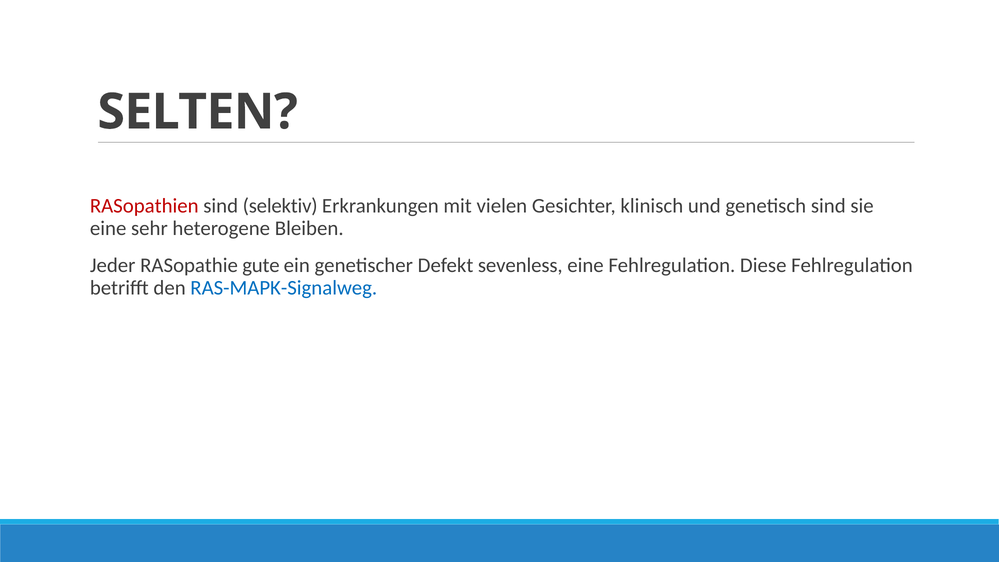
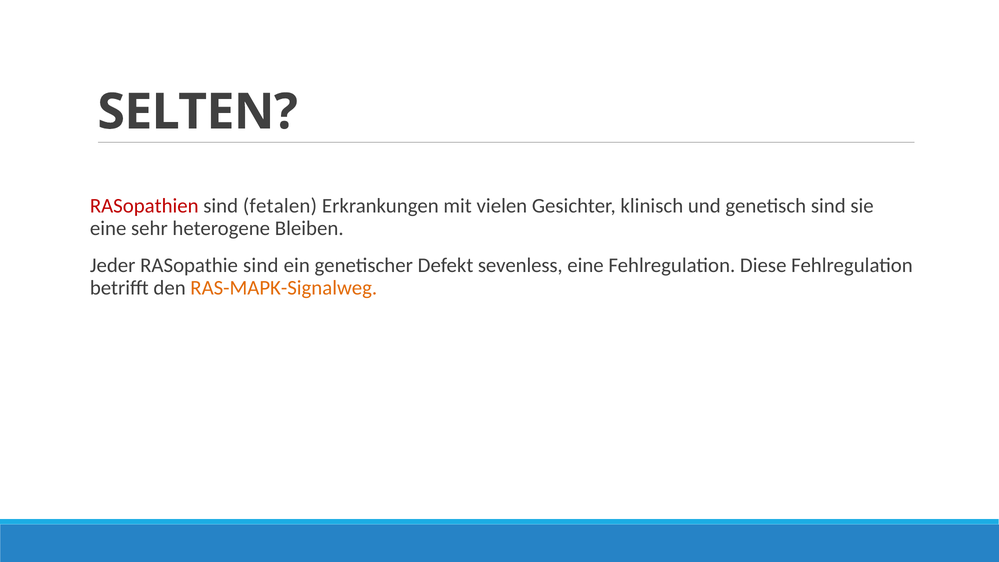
selektiv: selektiv -> fetalen
RASopathie gute: gute -> sind
RAS-MAPK-Signalweg colour: blue -> orange
